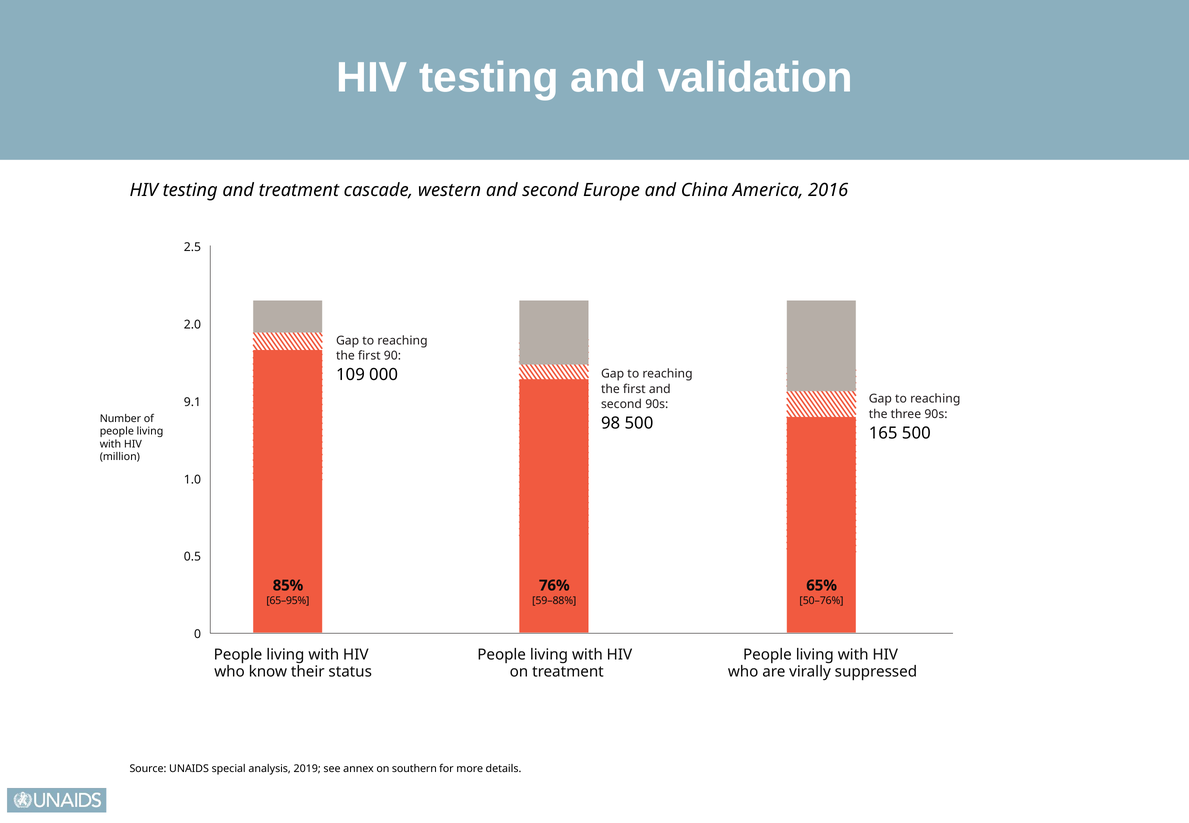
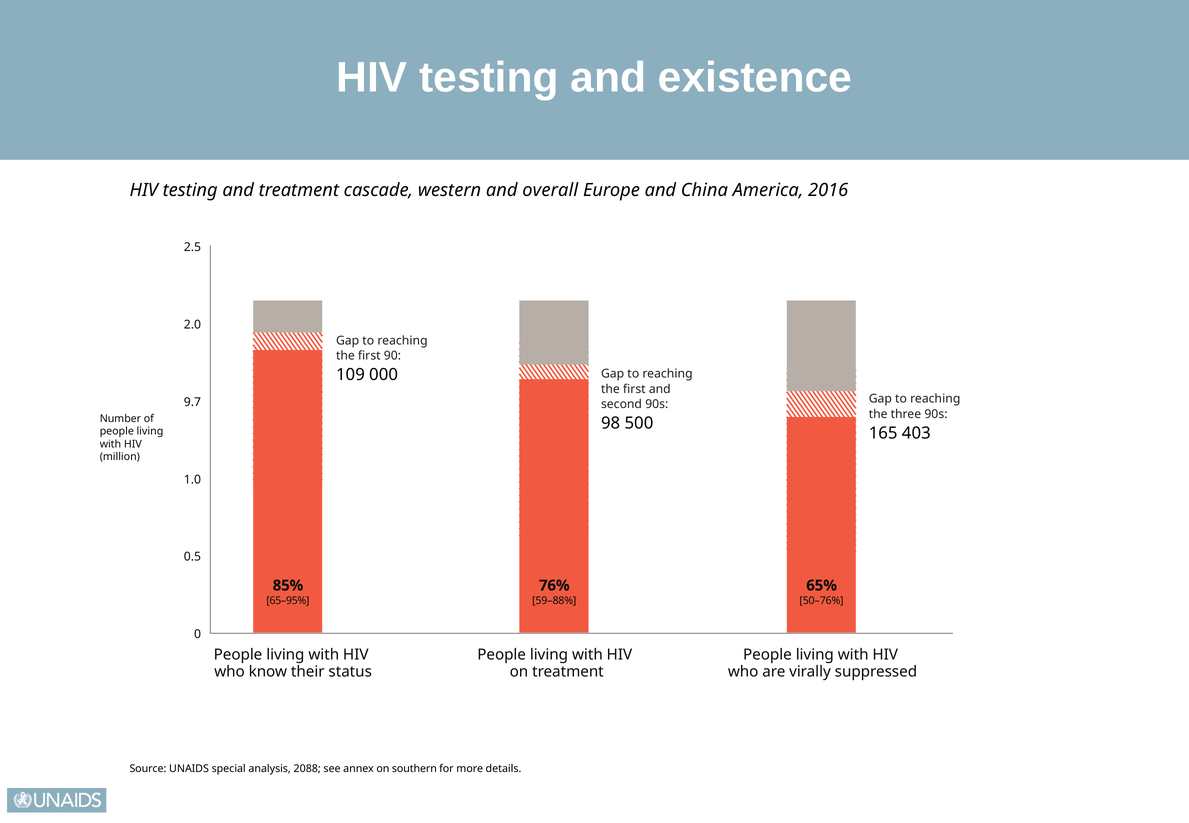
validation: validation -> existence
western and second: second -> overall
9.1: 9.1 -> 9.7
165 500: 500 -> 403
2019: 2019 -> 2088
